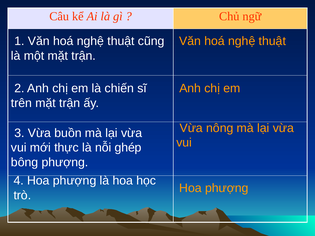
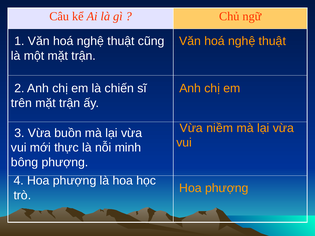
nông: nông -> niềm
ghép: ghép -> minh
